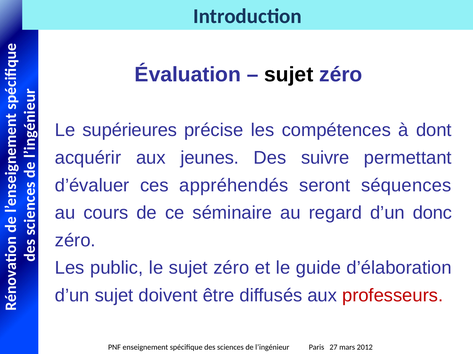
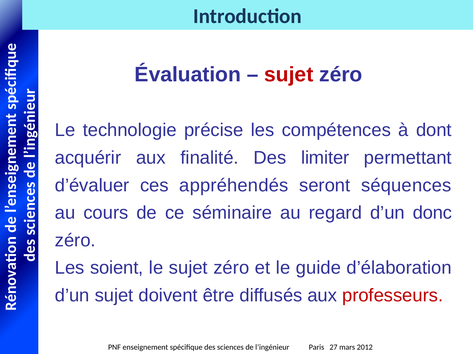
sujet at (289, 75) colour: black -> red
supérieures: supérieures -> technologie
jeunes: jeunes -> finalité
suivre: suivre -> limiter
public: public -> soient
